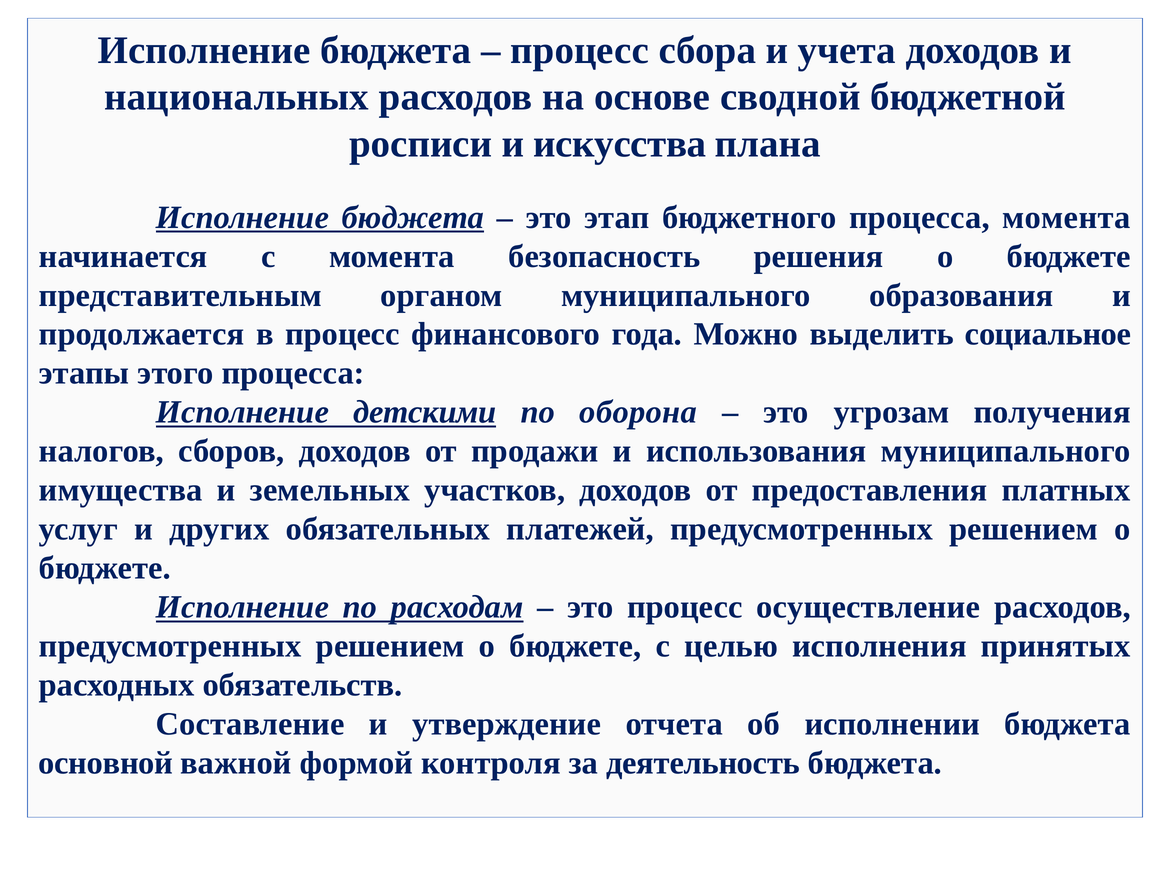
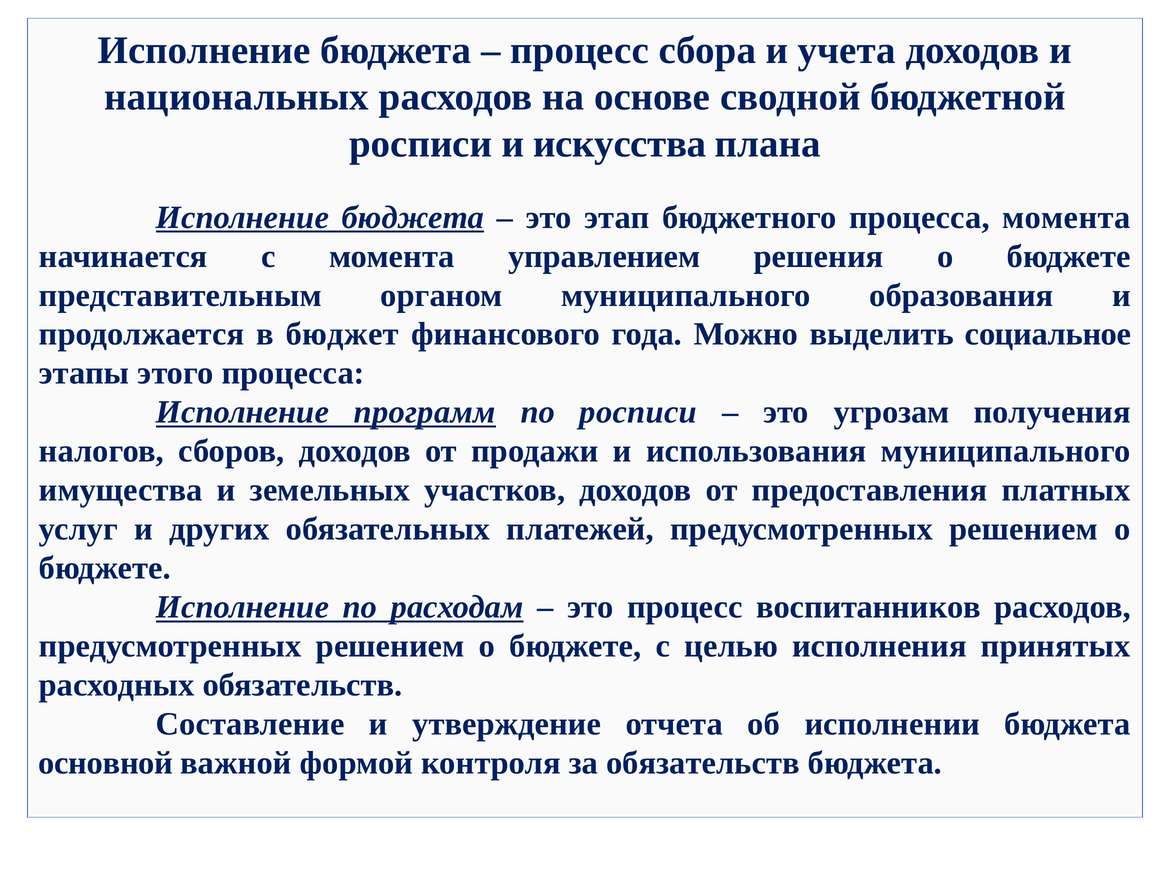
безопасность: безопасность -> управлением
в процесс: процесс -> бюджет
детскими: детскими -> программ
по оборона: оборона -> росписи
осуществление: осуществление -> воспитанников
за деятельность: деятельность -> обязательств
